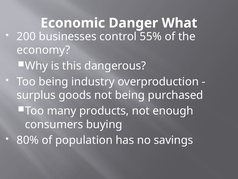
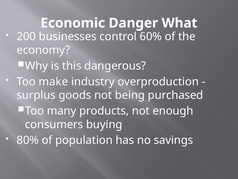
55%: 55% -> 60%
Too being: being -> make
